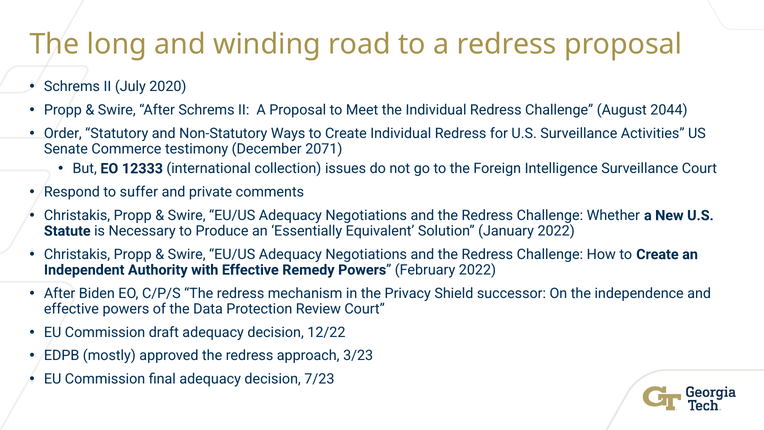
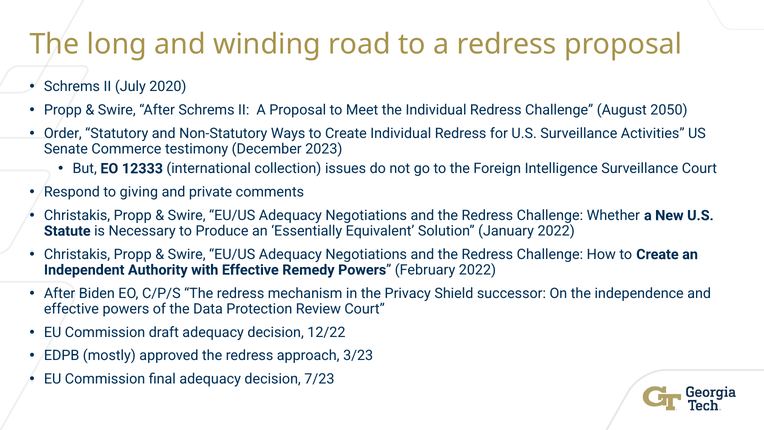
2044: 2044 -> 2050
2071: 2071 -> 2023
suffer: suffer -> giving
